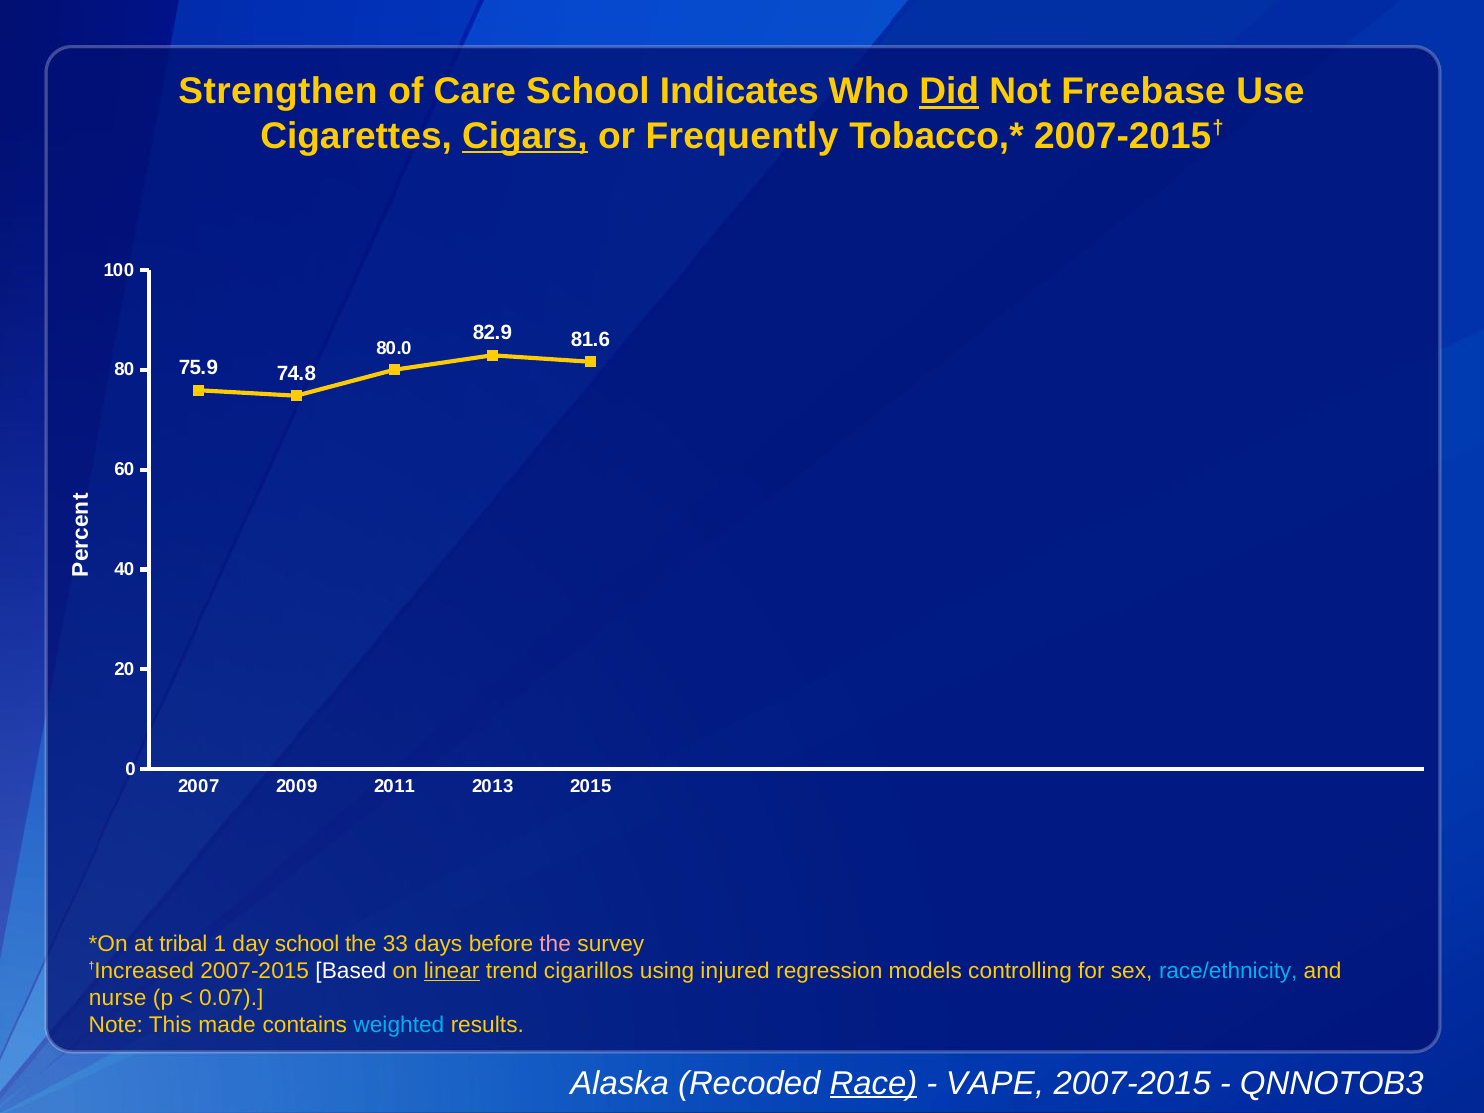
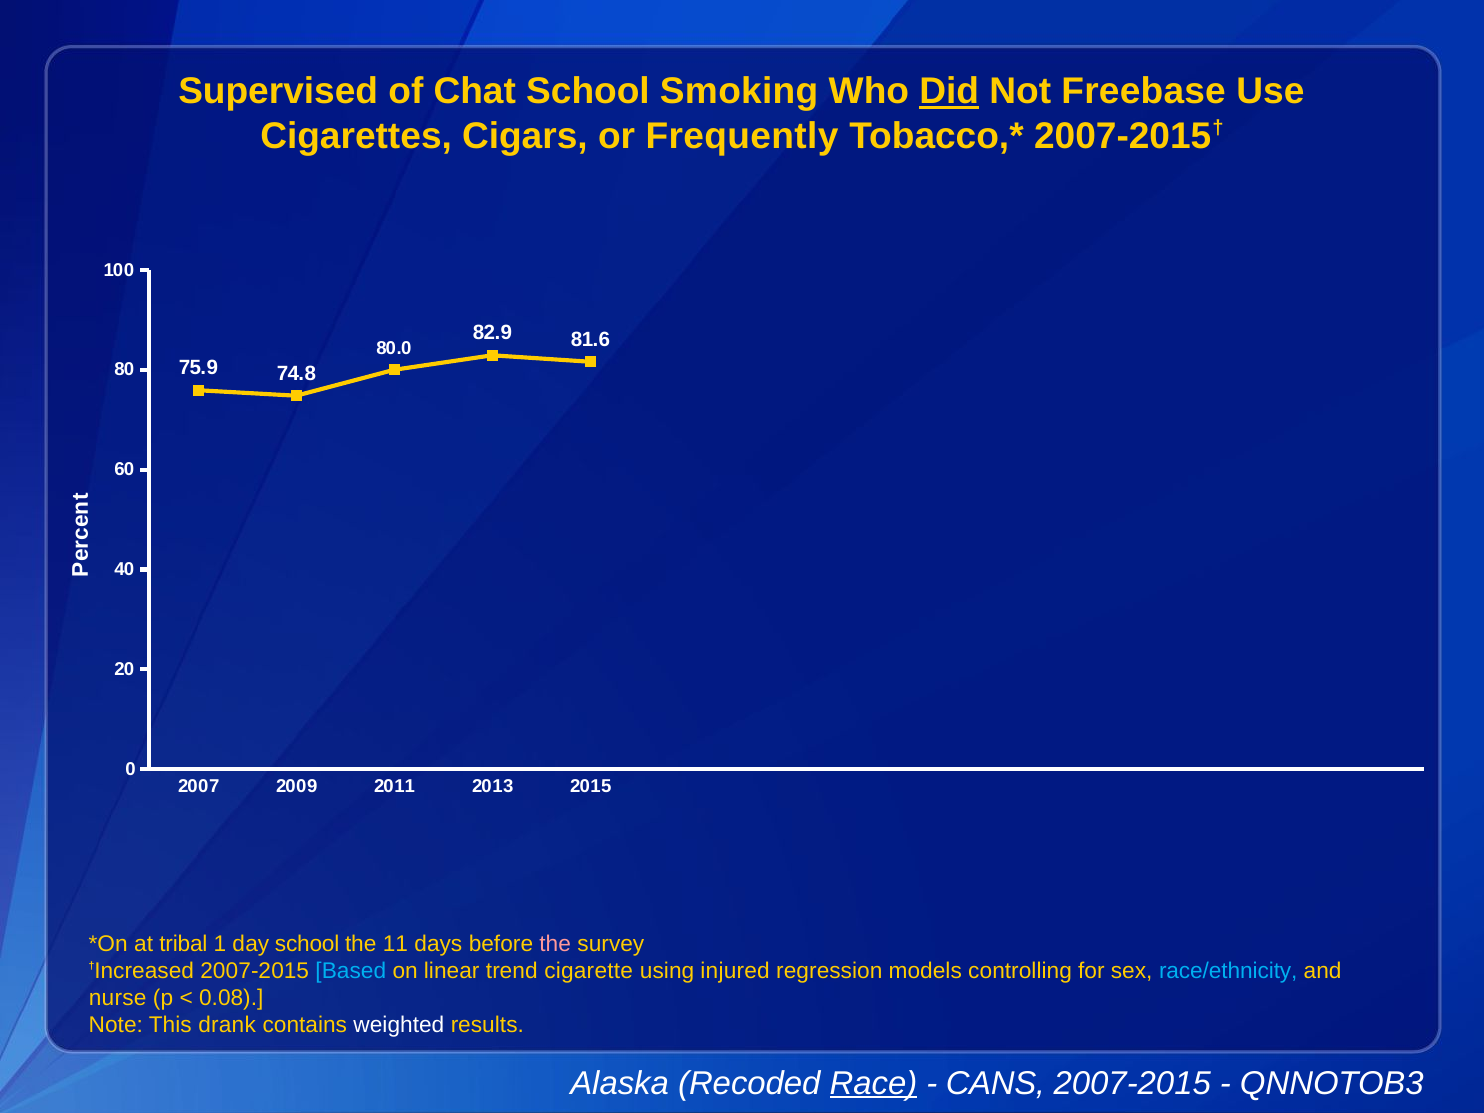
Strengthen: Strengthen -> Supervised
Care: Care -> Chat
Indicates: Indicates -> Smoking
Cigars underline: present -> none
33: 33 -> 11
Based colour: white -> light blue
linear underline: present -> none
cigarillos: cigarillos -> cigarette
0.07: 0.07 -> 0.08
made: made -> drank
weighted colour: light blue -> white
VAPE: VAPE -> CANS
